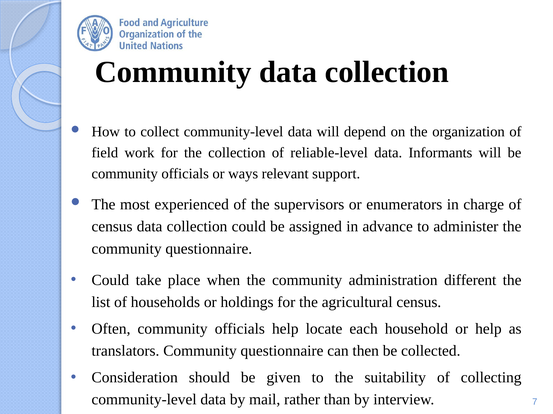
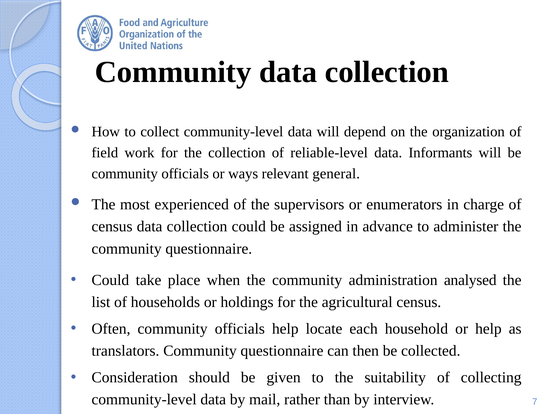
support: support -> general
different: different -> analysed
